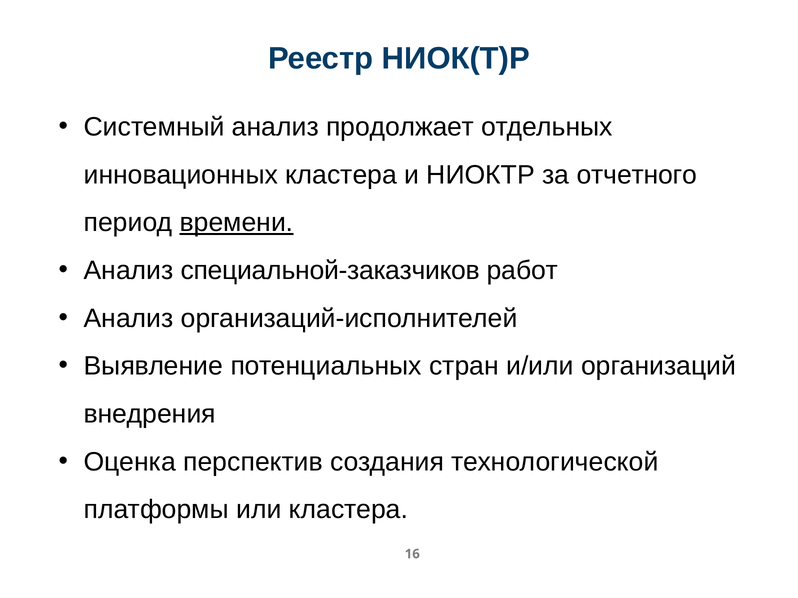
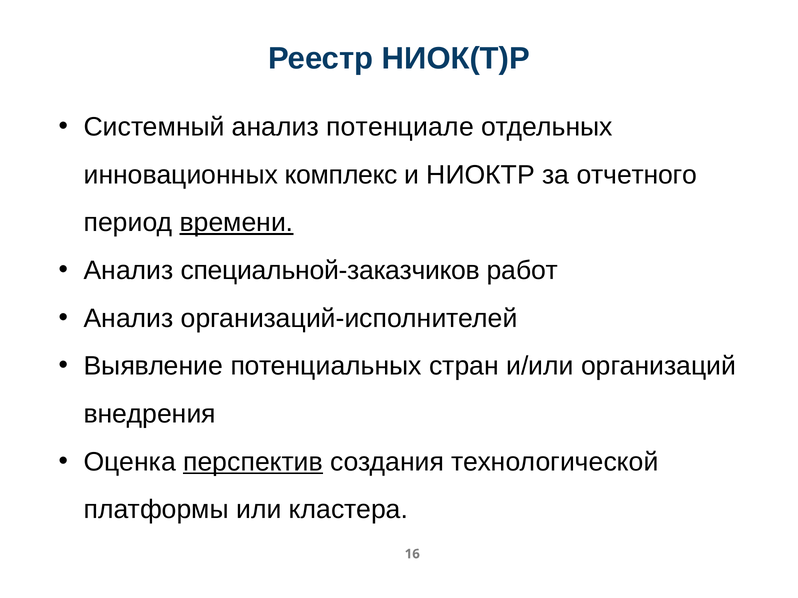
продолжает: продолжает -> потенциале
инновационных кластера: кластера -> комплекс
перспектив underline: none -> present
